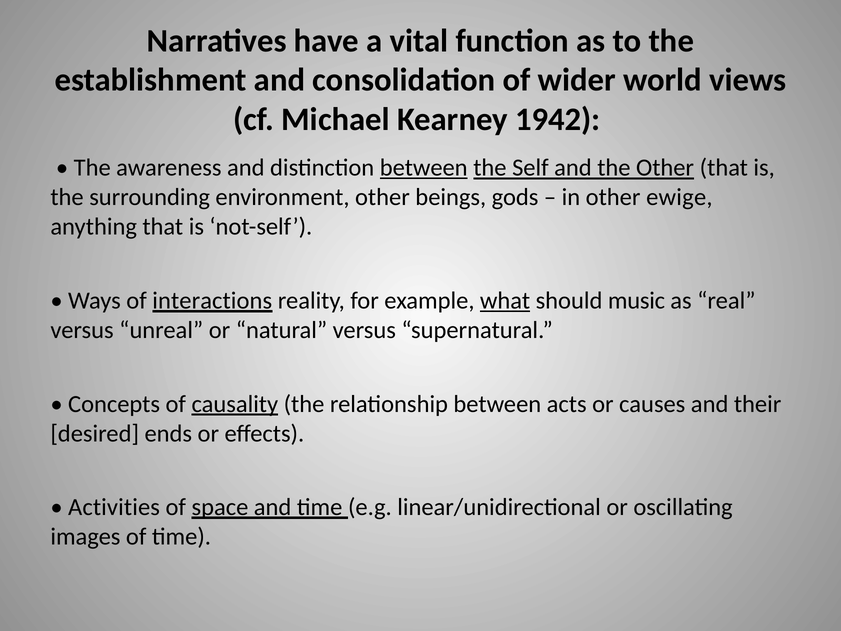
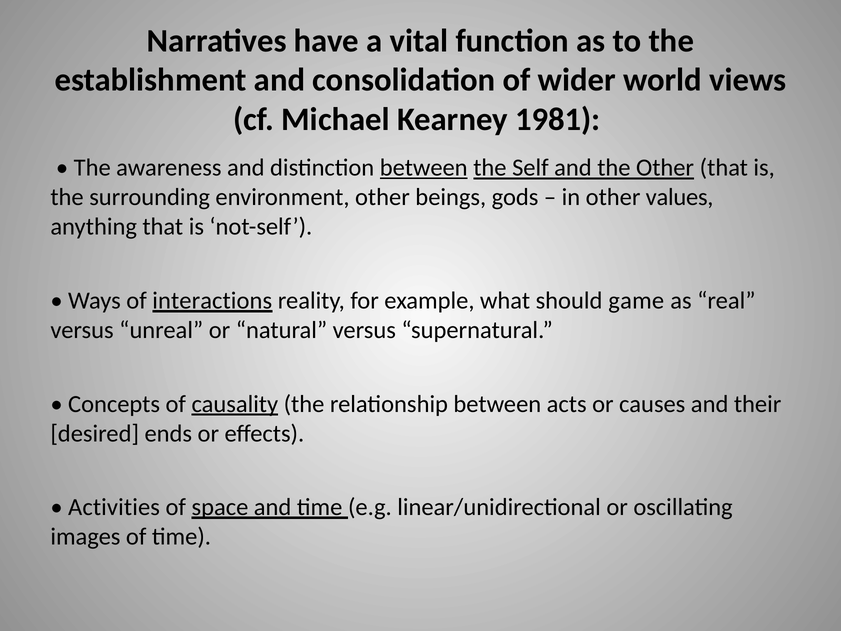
1942: 1942 -> 1981
ewige: ewige -> values
what underline: present -> none
music: music -> game
